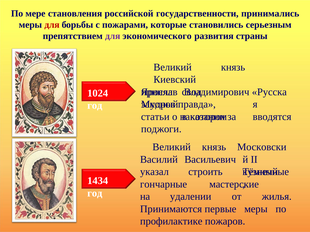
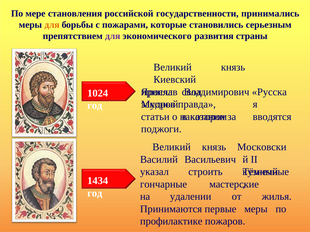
для at (52, 25) colour: red -> orange
